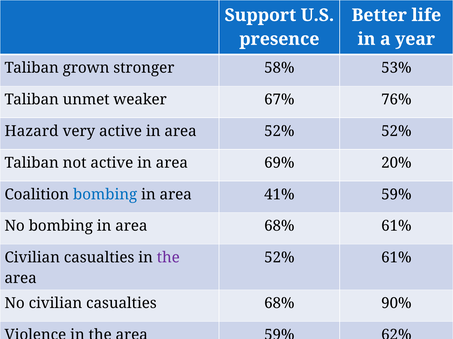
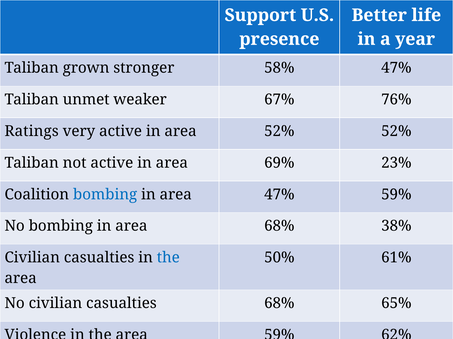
58% 53%: 53% -> 47%
Hazard: Hazard -> Ratings
20%: 20% -> 23%
area 41%: 41% -> 47%
68% 61%: 61% -> 38%
the at (168, 258) colour: purple -> blue
52% at (279, 258): 52% -> 50%
90%: 90% -> 65%
